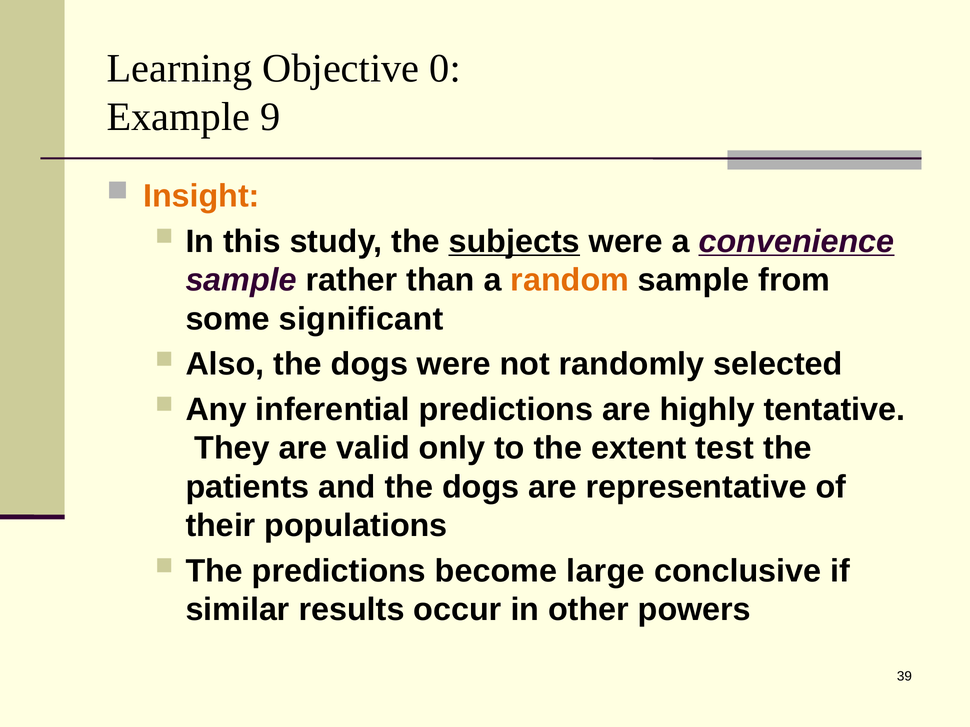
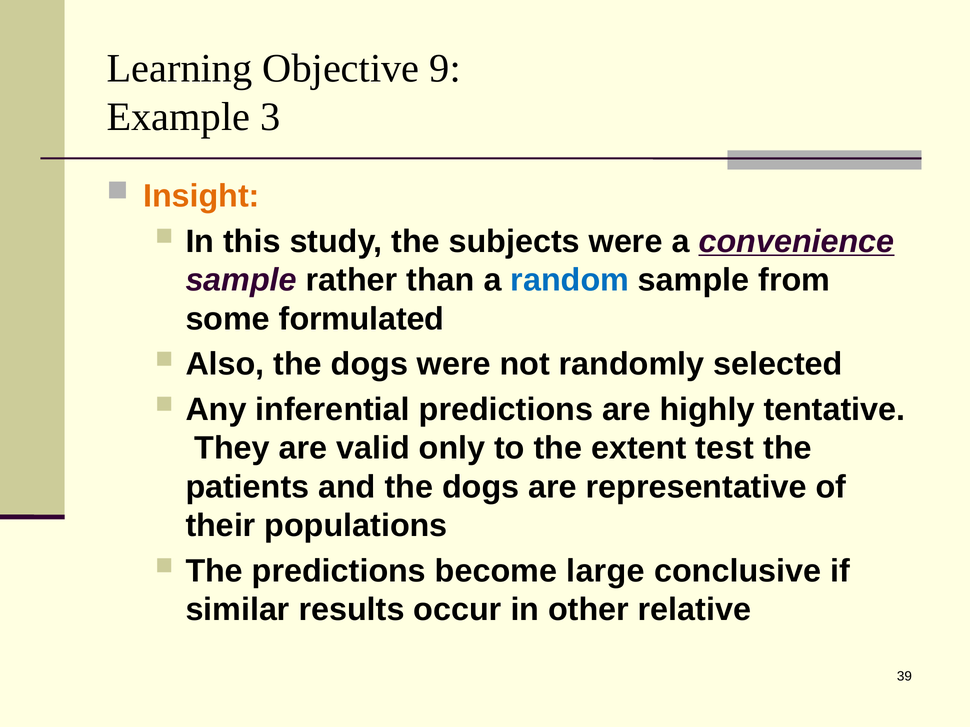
0: 0 -> 9
9: 9 -> 3
subjects underline: present -> none
random colour: orange -> blue
significant: significant -> formulated
powers: powers -> relative
